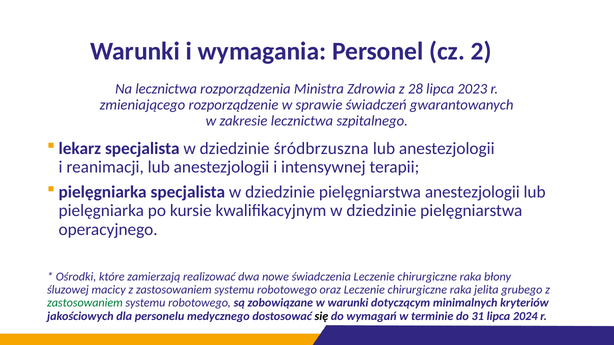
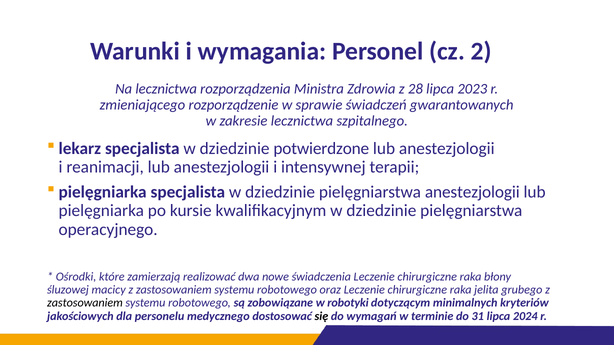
śródbrzuszna: śródbrzuszna -> potwierdzone
zastosowaniem at (85, 303) colour: green -> black
w warunki: warunki -> robotyki
